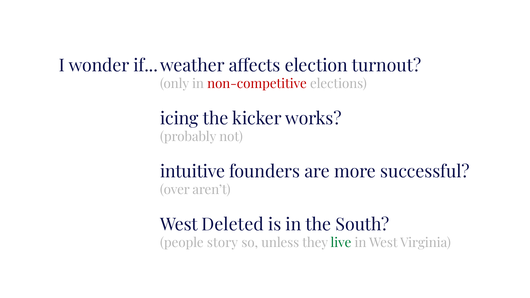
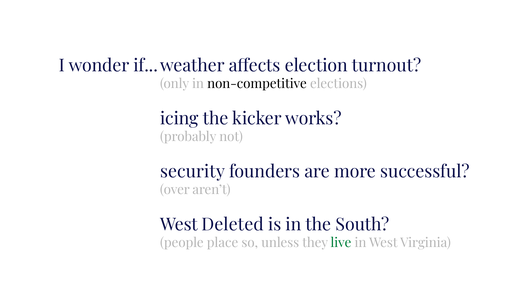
non-competitive colour: red -> black
intuitive: intuitive -> security
story: story -> place
